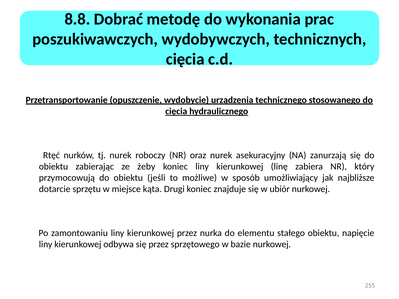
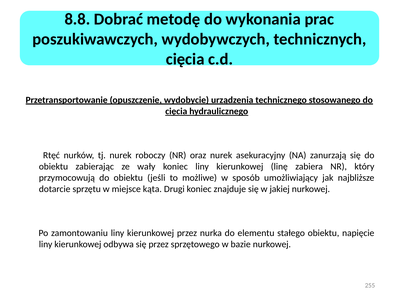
żeby: żeby -> wały
ubiór: ubiór -> jakiej
